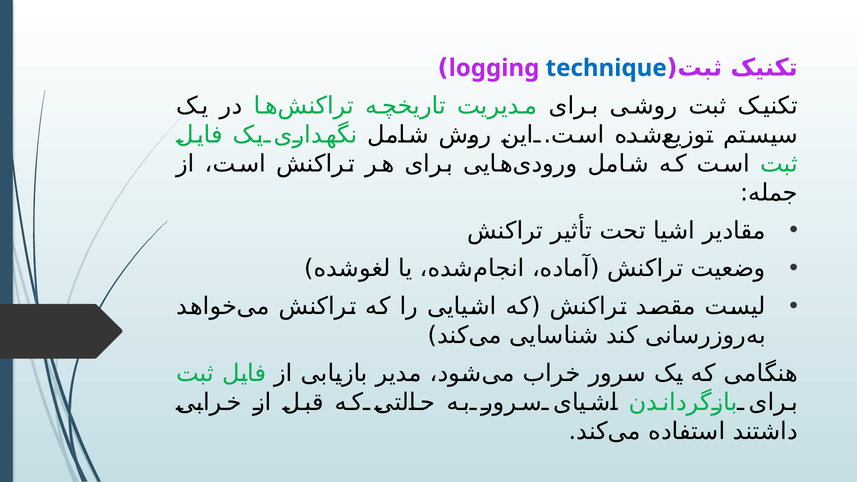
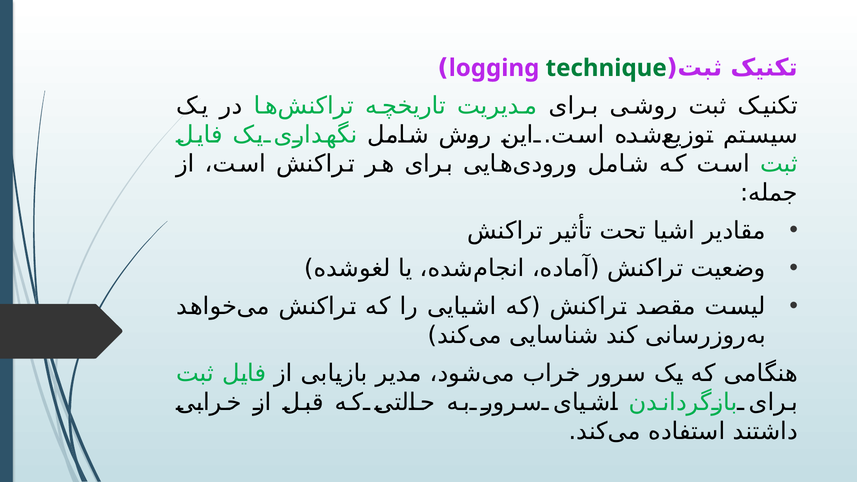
technique colour: blue -> green
